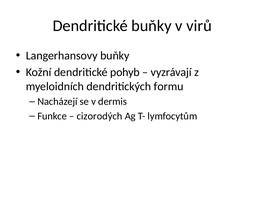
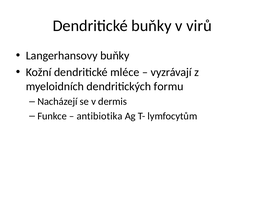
pohyb: pohyb -> mléce
cizorodých: cizorodých -> antibiotika
